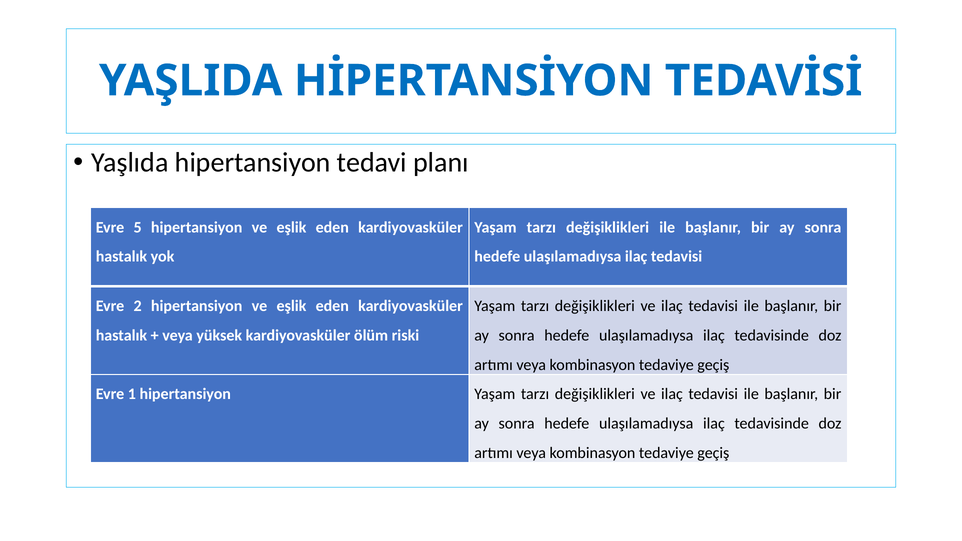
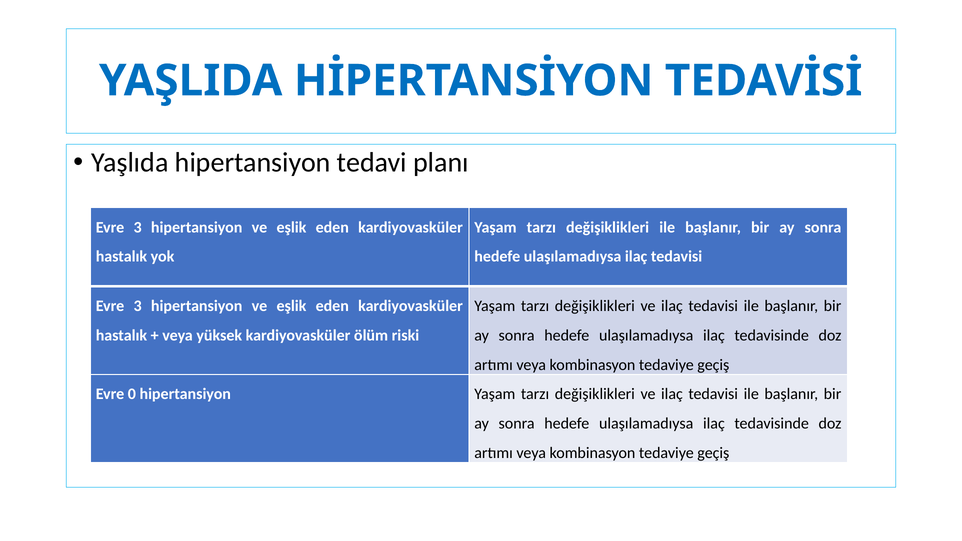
5 at (138, 227): 5 -> 3
2 at (138, 306): 2 -> 3
1: 1 -> 0
